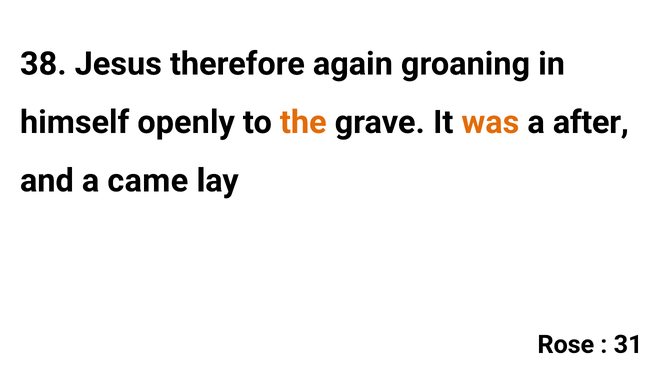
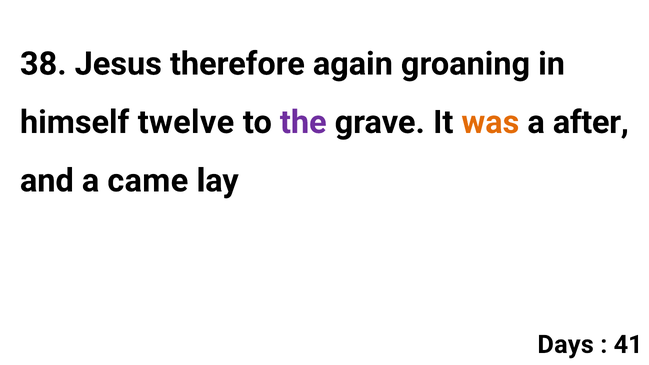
openly: openly -> twelve
the colour: orange -> purple
Rose: Rose -> Days
31: 31 -> 41
